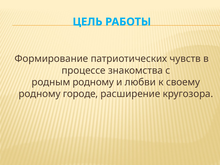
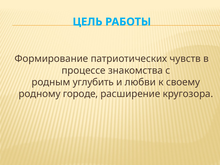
родным родному: родному -> углубить
